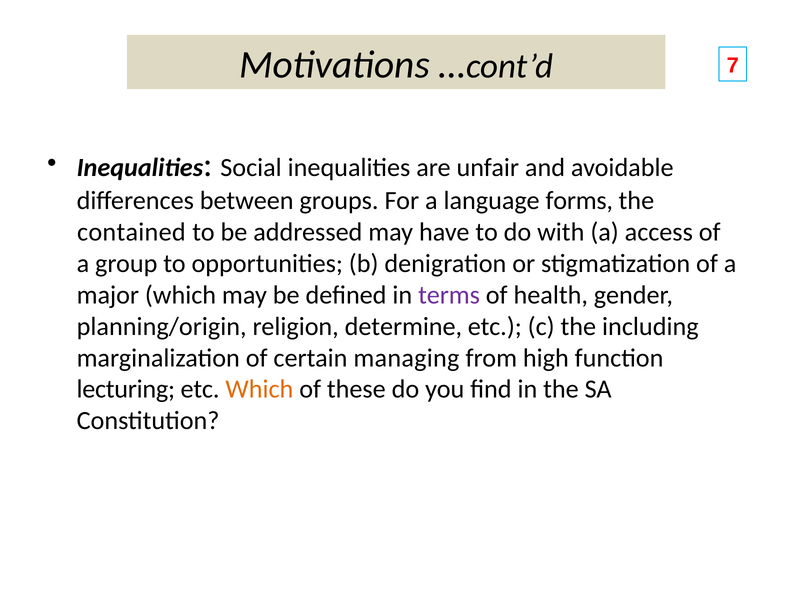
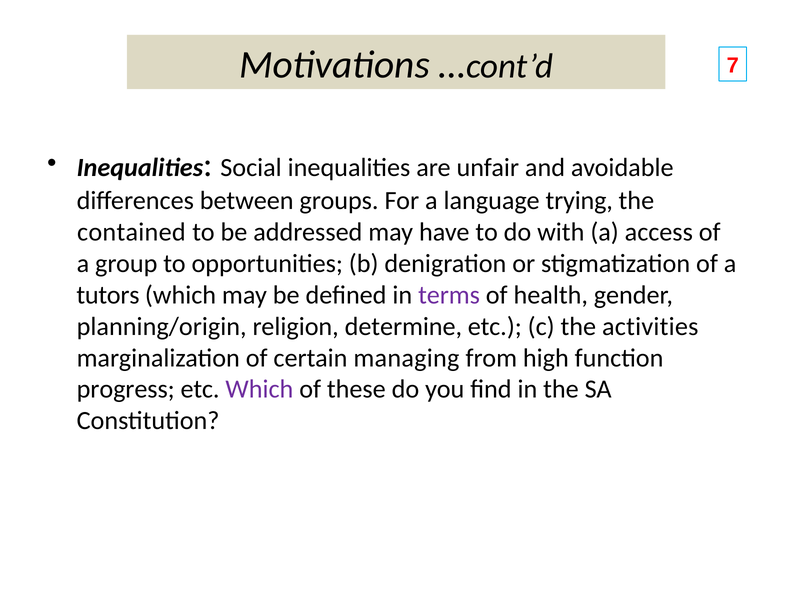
forms: forms -> trying
major: major -> tutors
including: including -> activities
lecturing: lecturing -> progress
Which at (259, 390) colour: orange -> purple
